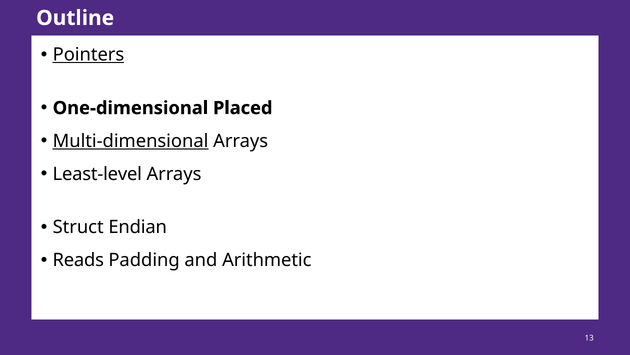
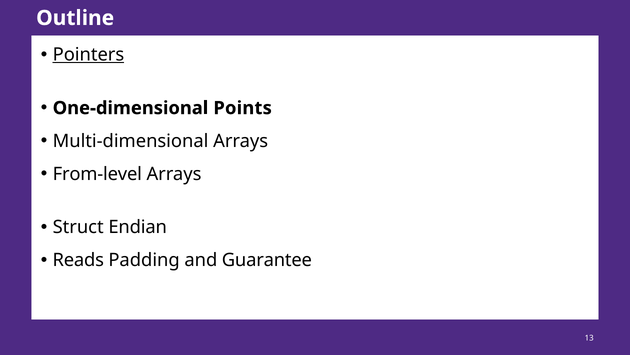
Placed: Placed -> Points
Multi-dimensional underline: present -> none
Least-level: Least-level -> From-level
Arithmetic: Arithmetic -> Guarantee
